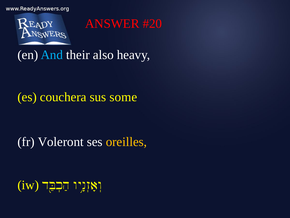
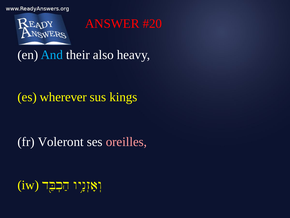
couchera: couchera -> wherever
some: some -> kings
oreilles colour: yellow -> pink
